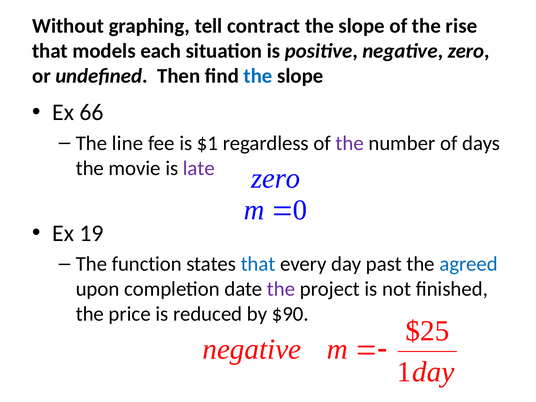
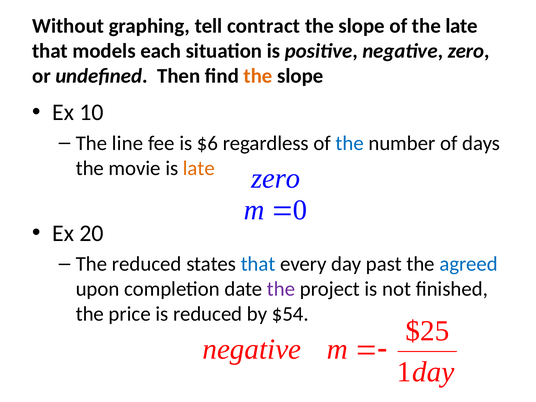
the rise: rise -> late
the at (258, 76) colour: blue -> orange
66: 66 -> 10
$1: $1 -> $6
the at (350, 143) colour: purple -> blue
late at (199, 168) colour: purple -> orange
19: 19 -> 20
The function: function -> reduced
$90: $90 -> $54
